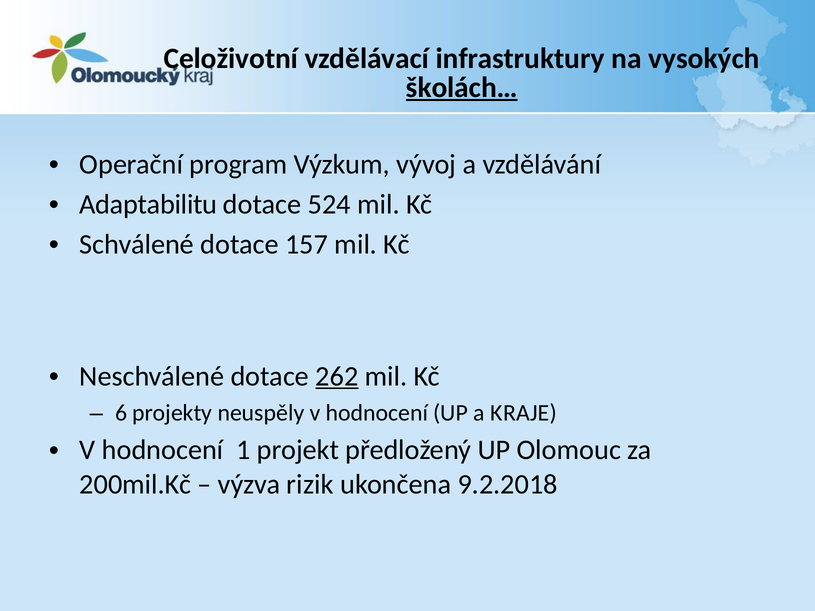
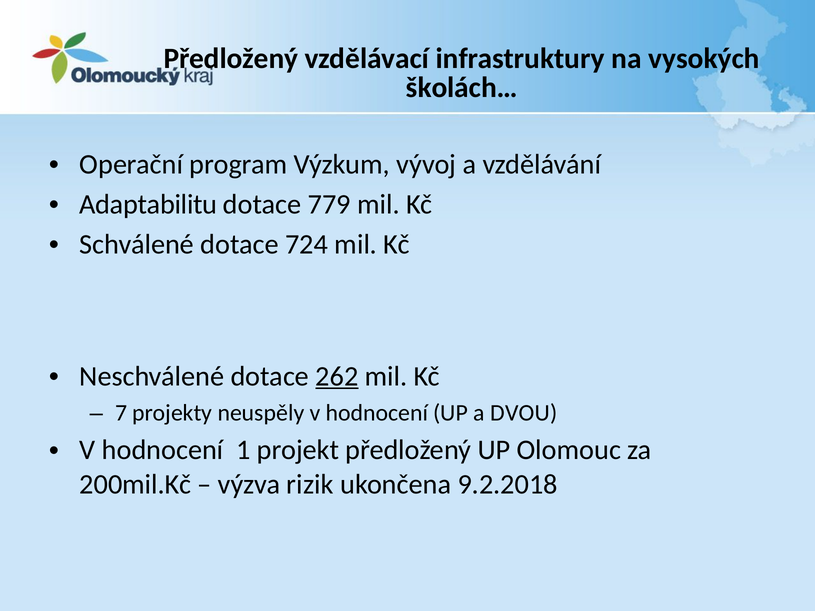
Celoživotní at (231, 59): Celoživotní -> Předložený
školách… underline: present -> none
524: 524 -> 779
157: 157 -> 724
6: 6 -> 7
KRAJE: KRAJE -> DVOU
